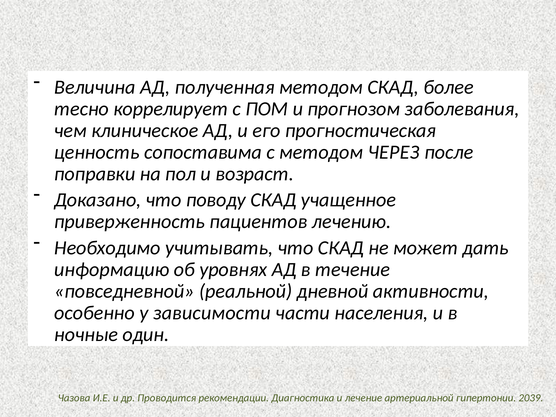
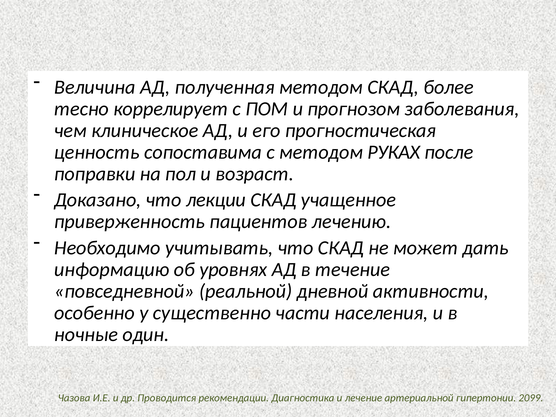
ЧЕРЕЗ: ЧЕРЕЗ -> РУКАХ
поводу: поводу -> лекции
зависимости: зависимости -> существенно
2039: 2039 -> 2099
